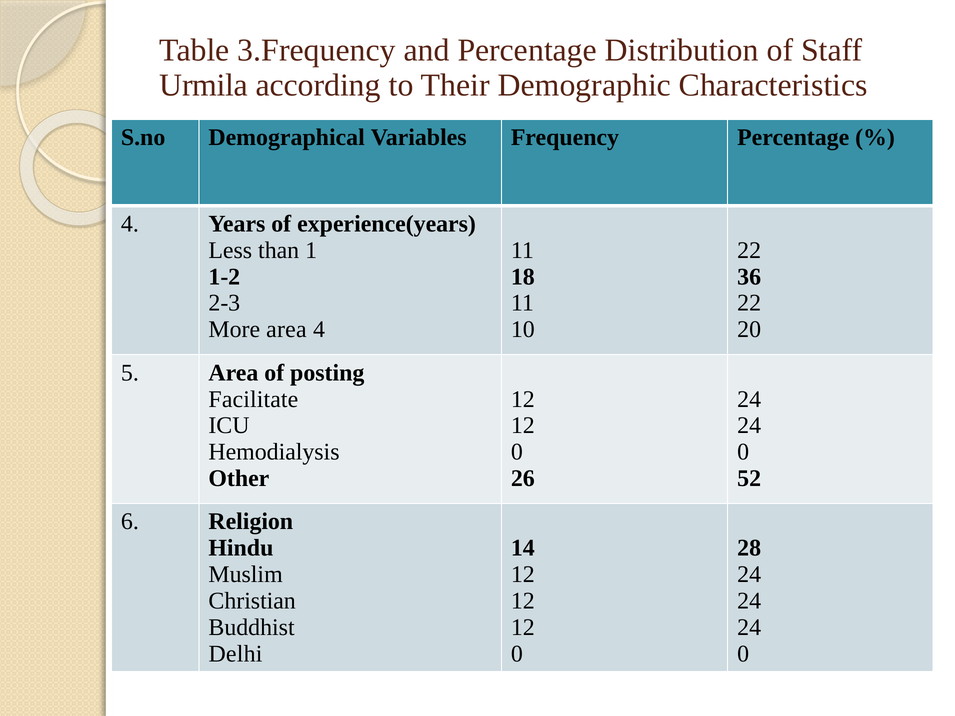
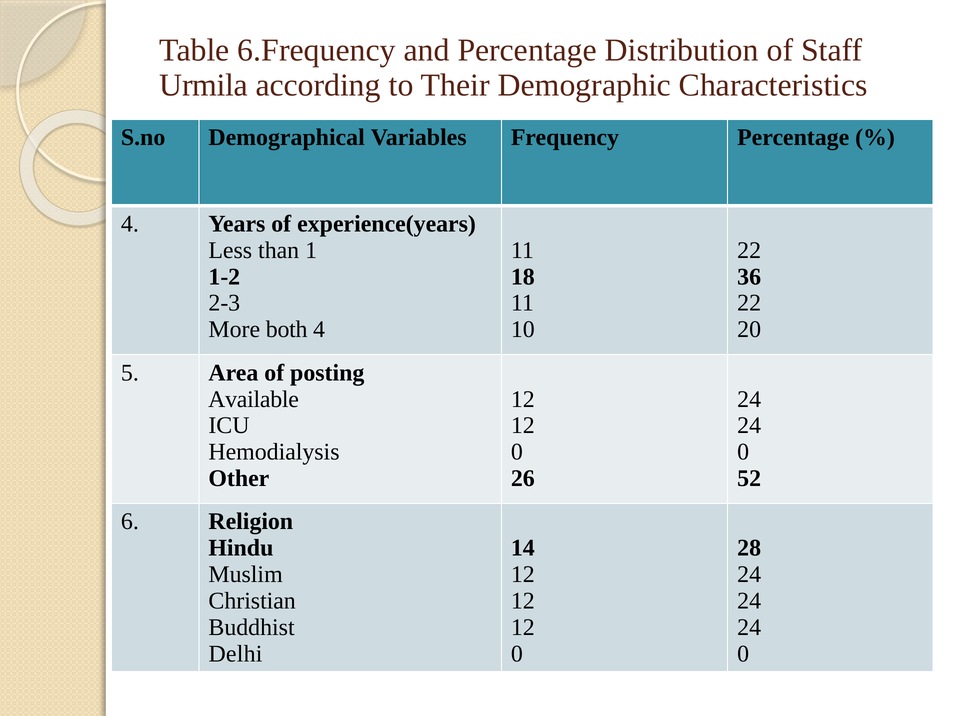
3.Frequency: 3.Frequency -> 6.Frequency
More area: area -> both
Facilitate: Facilitate -> Available
